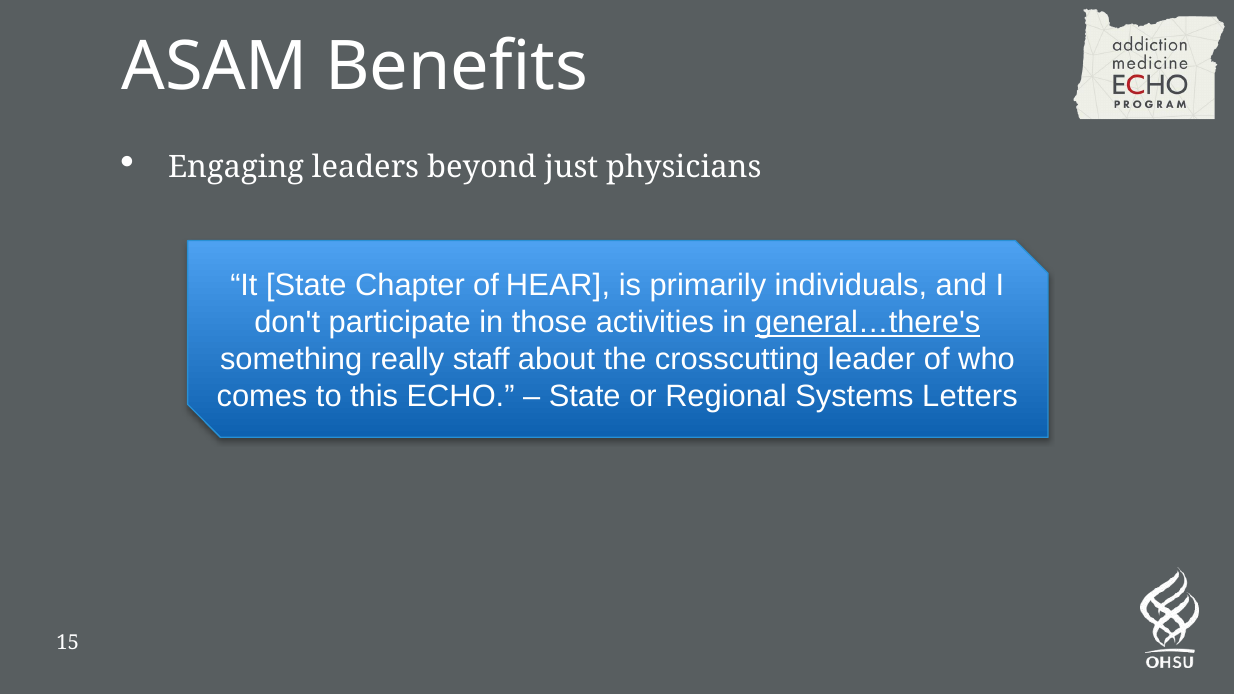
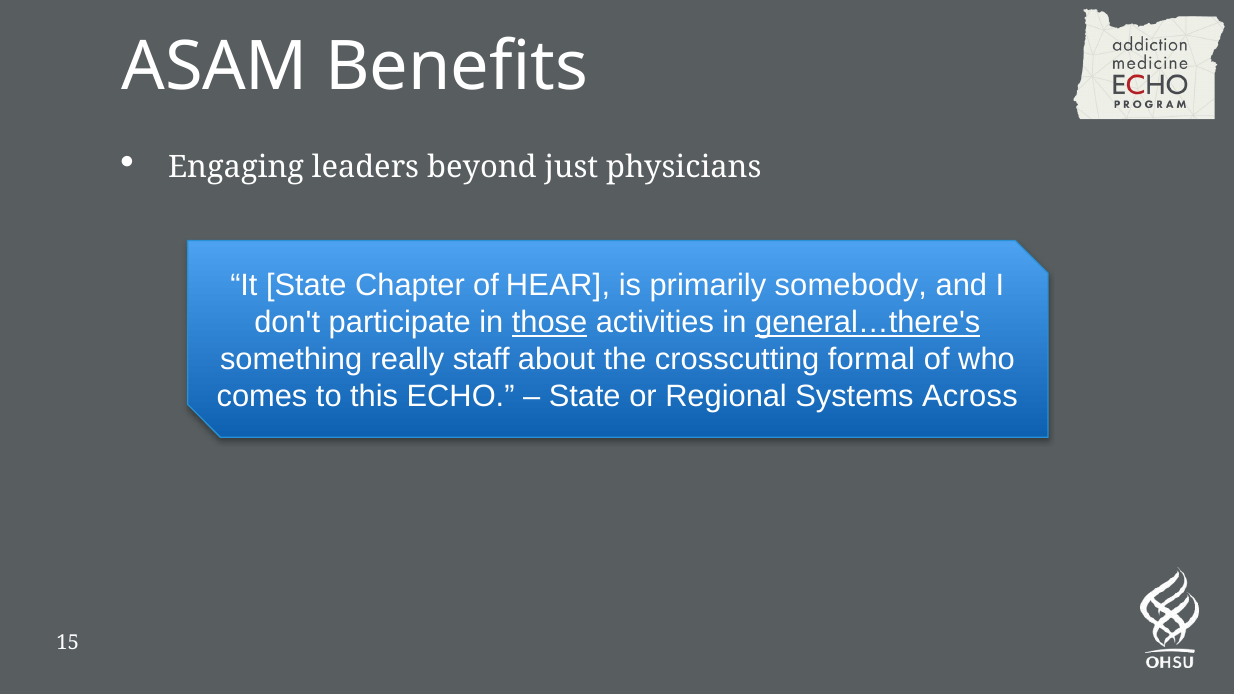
individuals: individuals -> somebody
those underline: none -> present
leader: leader -> formal
Letters: Letters -> Across
